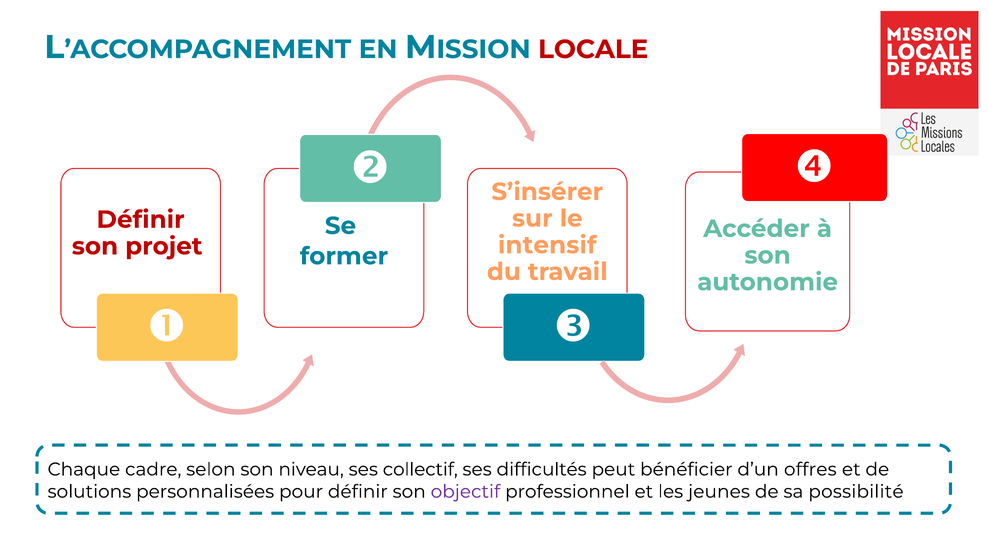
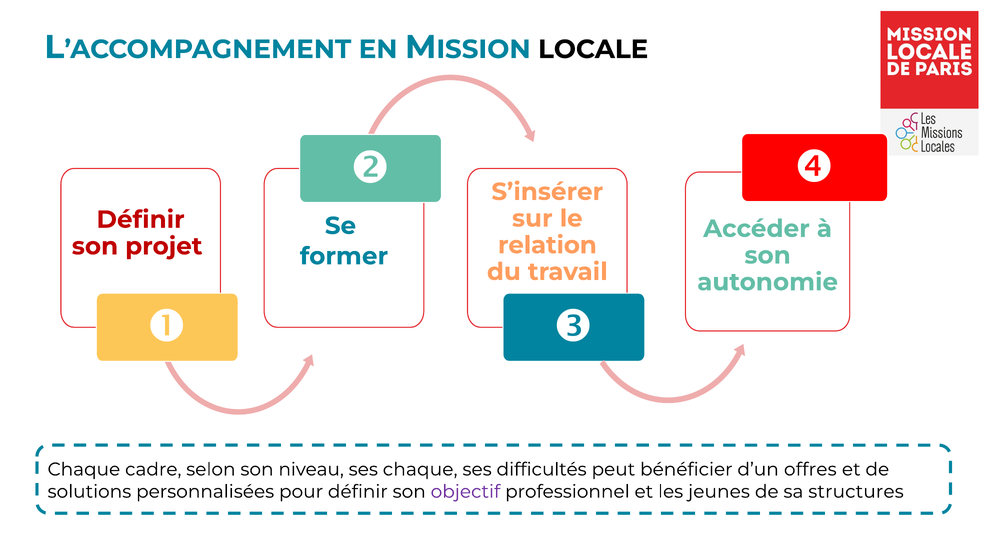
LOCALE colour: red -> black
intensif: intensif -> relation
ses collectif: collectif -> chaque
possibilité: possibilité -> structures
